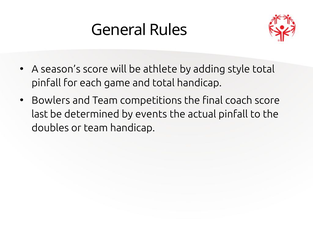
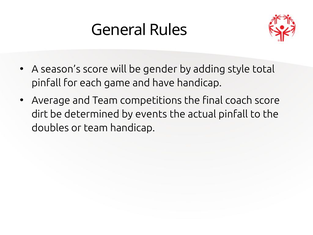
athlete: athlete -> gender
and total: total -> have
Bowlers: Bowlers -> Average
last: last -> dirt
